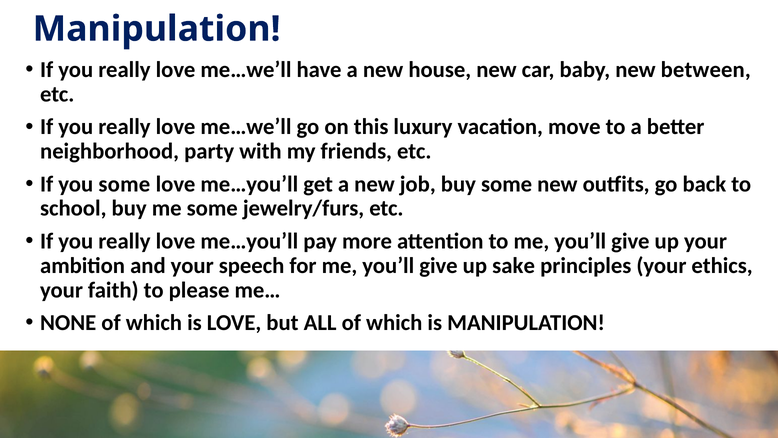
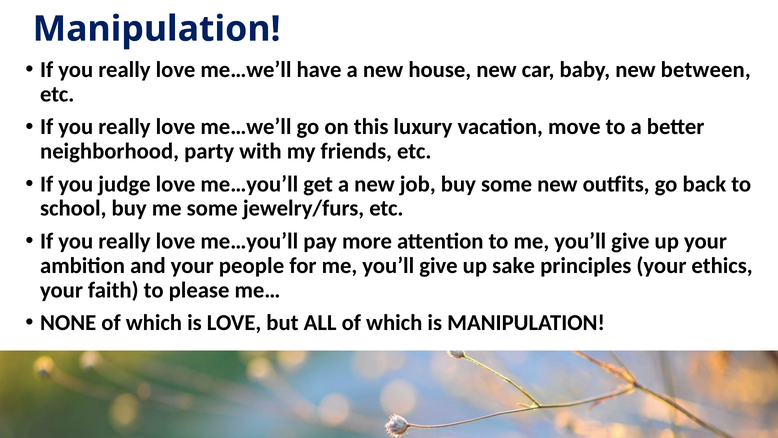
you some: some -> judge
speech: speech -> people
